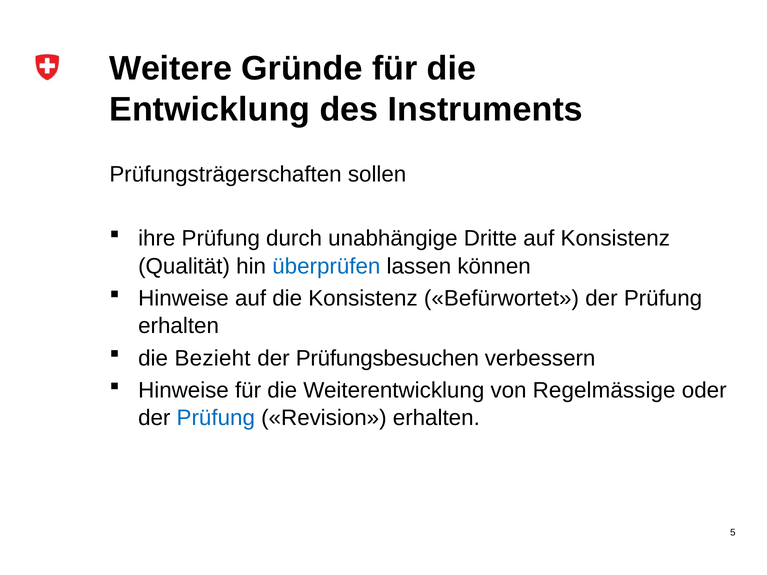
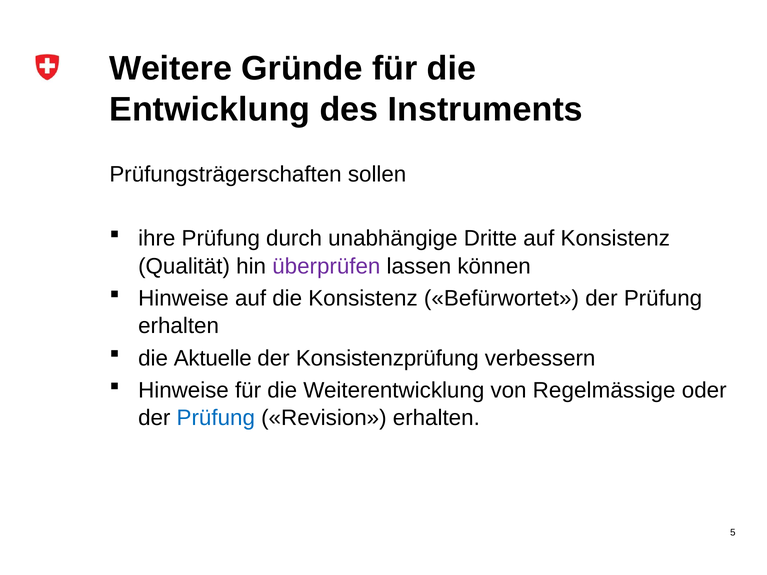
überprüfen colour: blue -> purple
Bezieht: Bezieht -> Aktuelle
Prüfungsbesuchen: Prüfungsbesuchen -> Konsistenzprüfung
